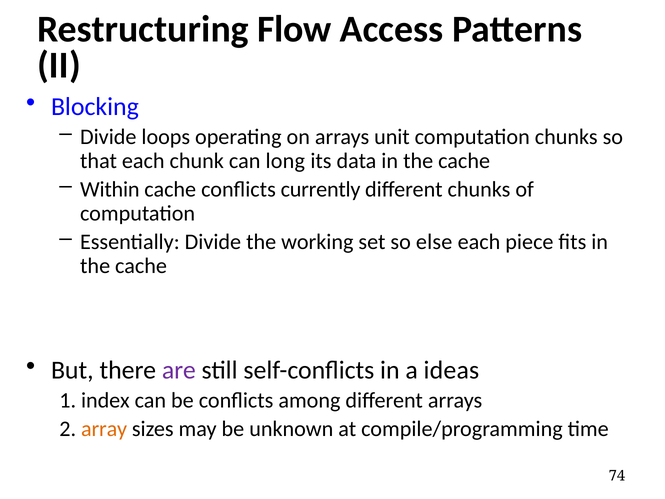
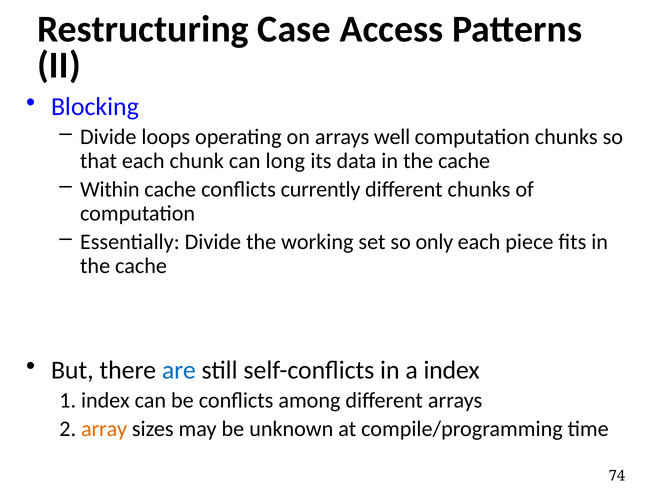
Flow: Flow -> Case
unit: unit -> well
else: else -> only
are colour: purple -> blue
a ideas: ideas -> index
